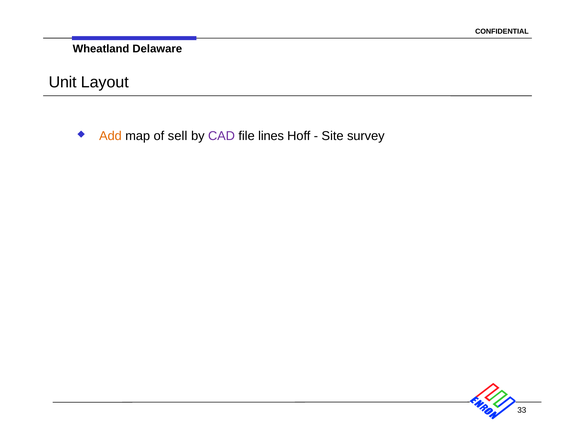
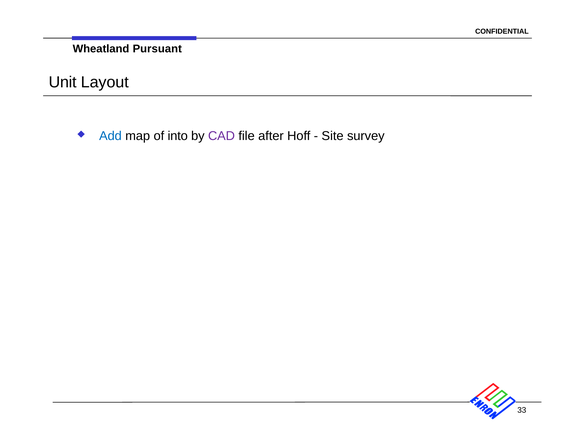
Delaware: Delaware -> Pursuant
Add colour: orange -> blue
sell: sell -> into
lines: lines -> after
